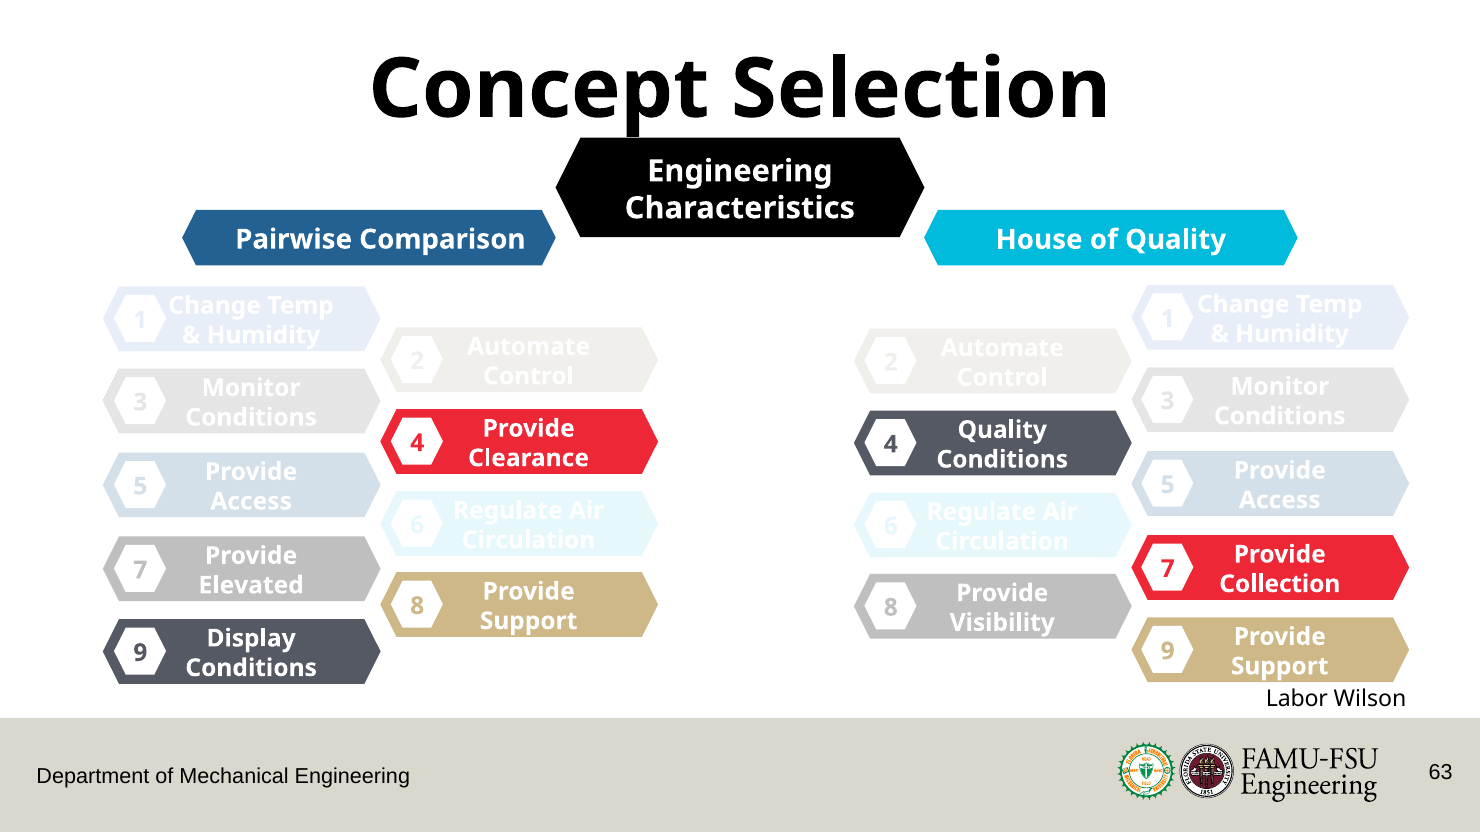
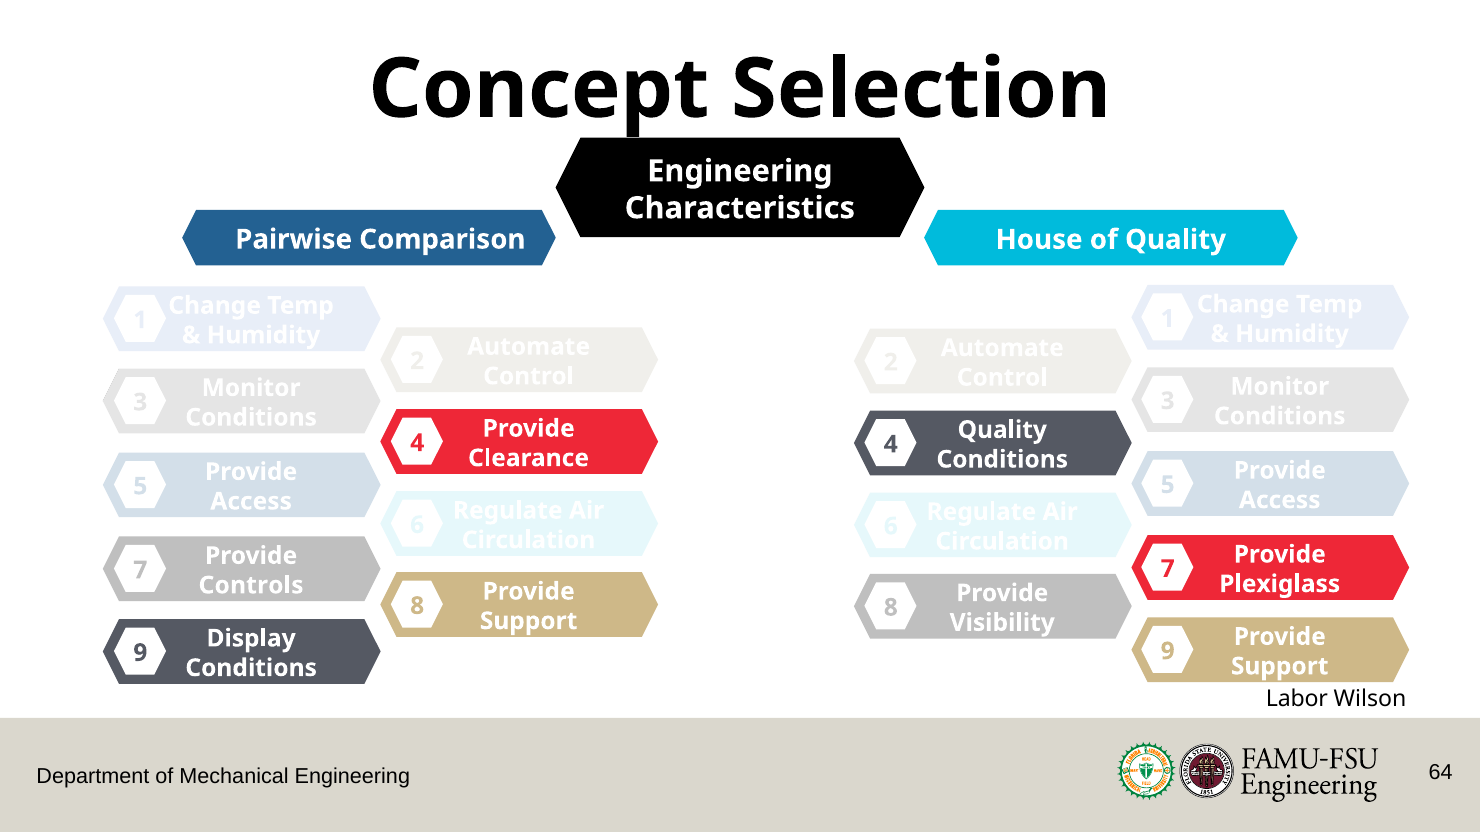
Collection: Collection -> Plexiglass
Elevated: Elevated -> Controls
63: 63 -> 64
